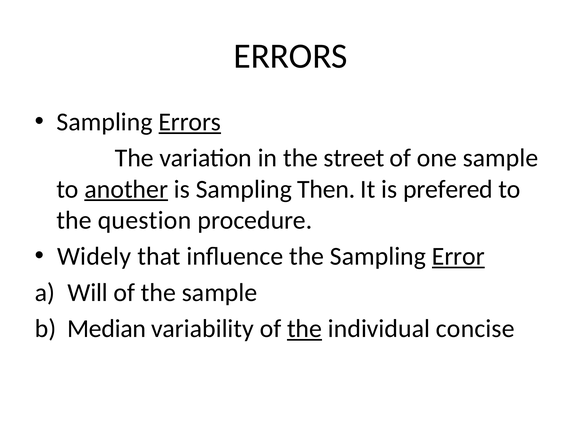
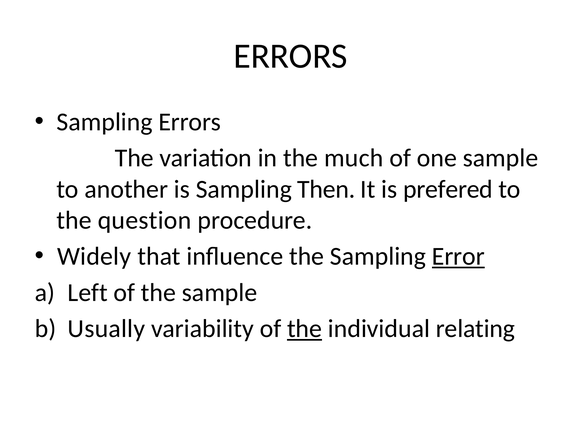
Errors at (190, 122) underline: present -> none
street: street -> much
another underline: present -> none
Will: Will -> Left
Median: Median -> Usually
concise: concise -> relating
